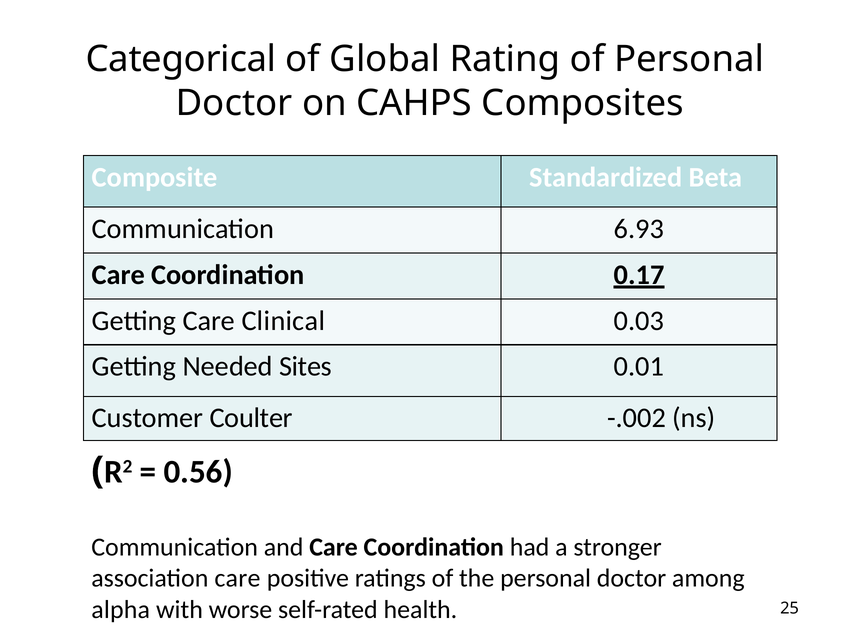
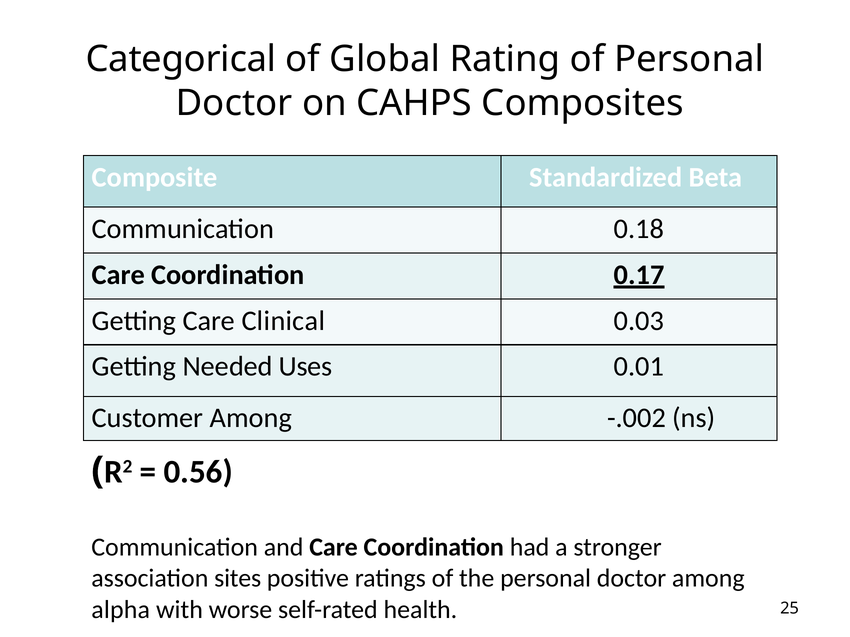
6.93: 6.93 -> 0.18
Sites: Sites -> Uses
Customer Coulter: Coulter -> Among
association care: care -> sites
